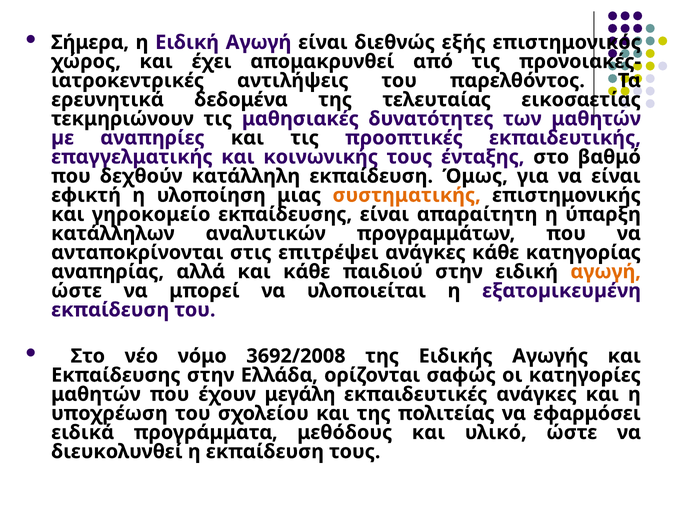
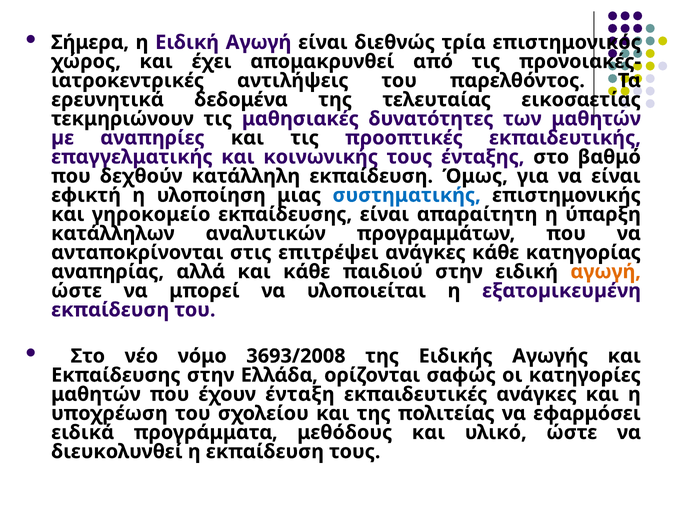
εξής: εξής -> τρία
συστηματικής colour: orange -> blue
3692/2008: 3692/2008 -> 3693/2008
μεγάλη: μεγάλη -> ένταξη
